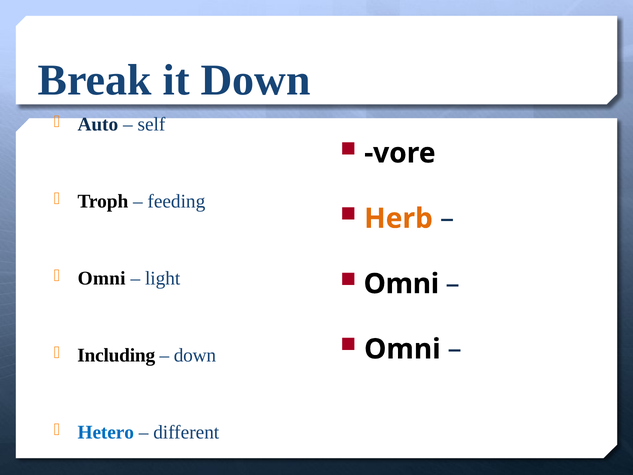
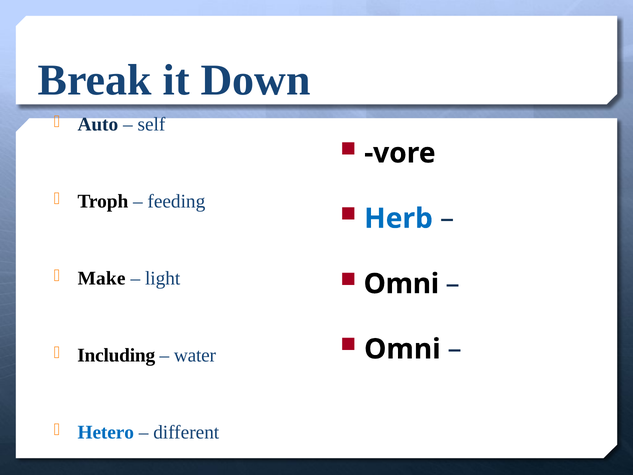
Herb colour: orange -> blue
Omni at (102, 278): Omni -> Make
down at (195, 355): down -> water
